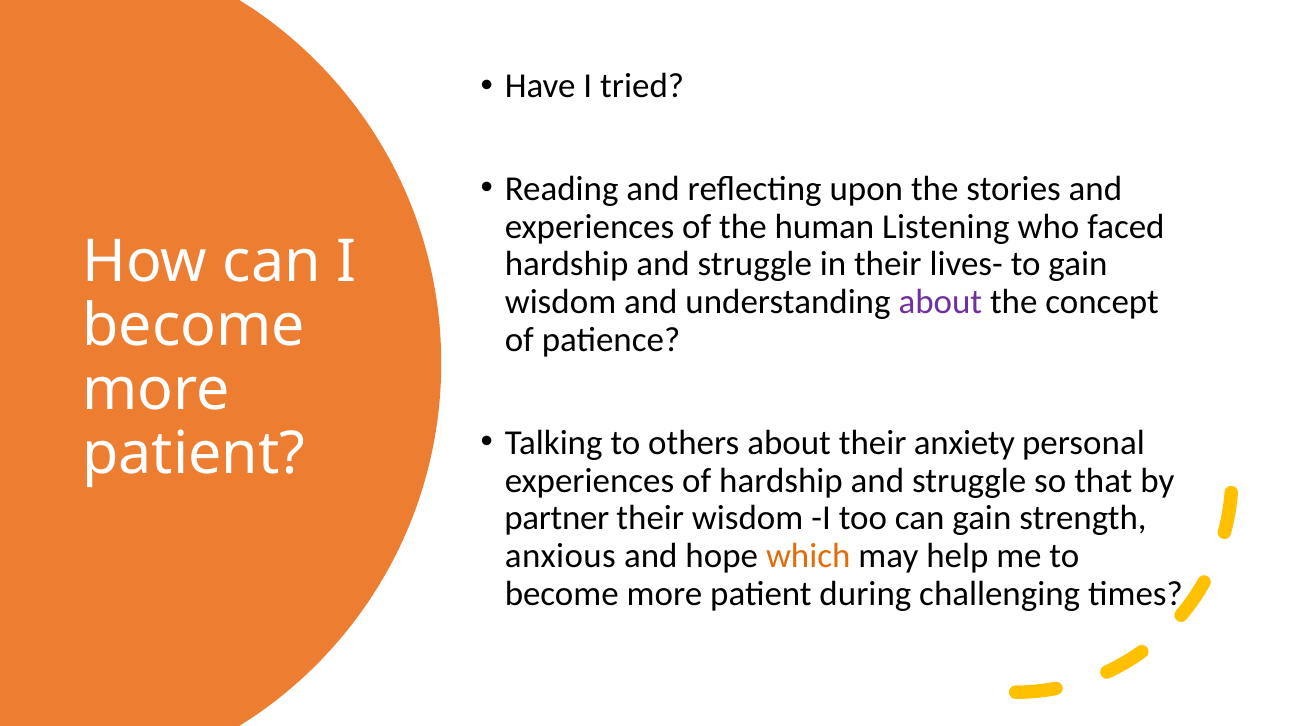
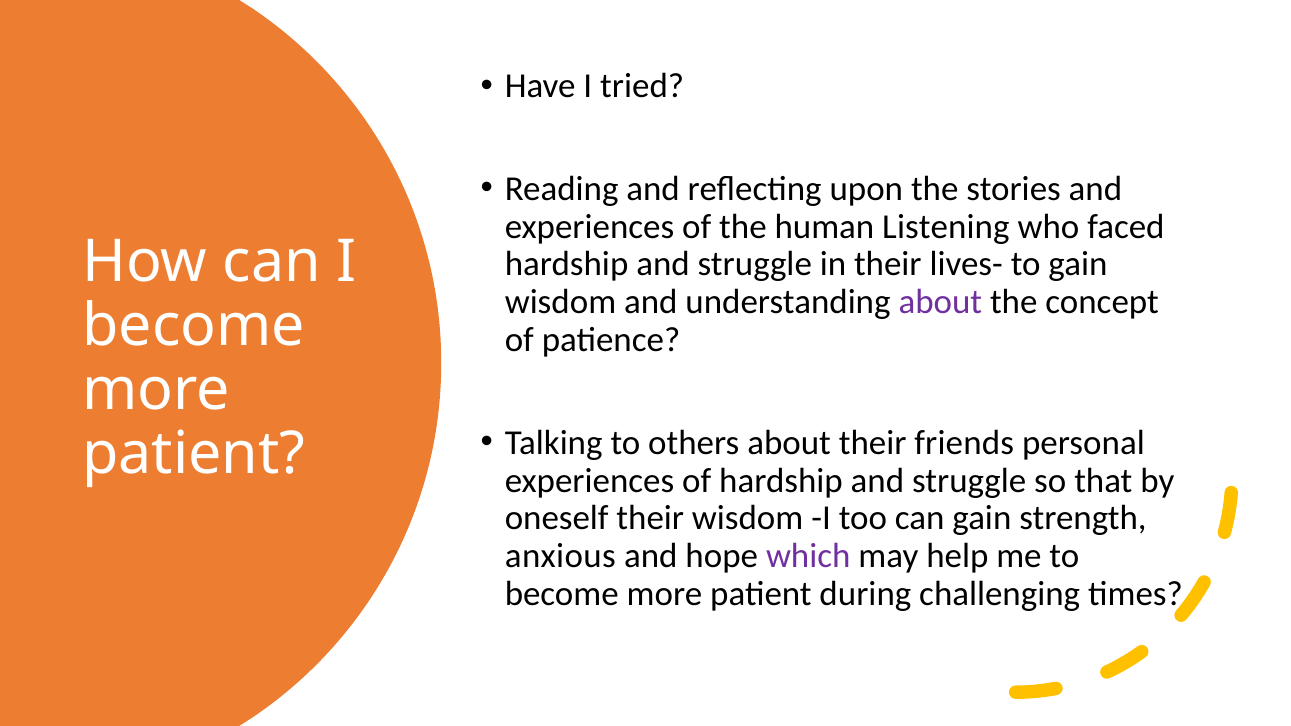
anxiety: anxiety -> friends
partner: partner -> oneself
which colour: orange -> purple
